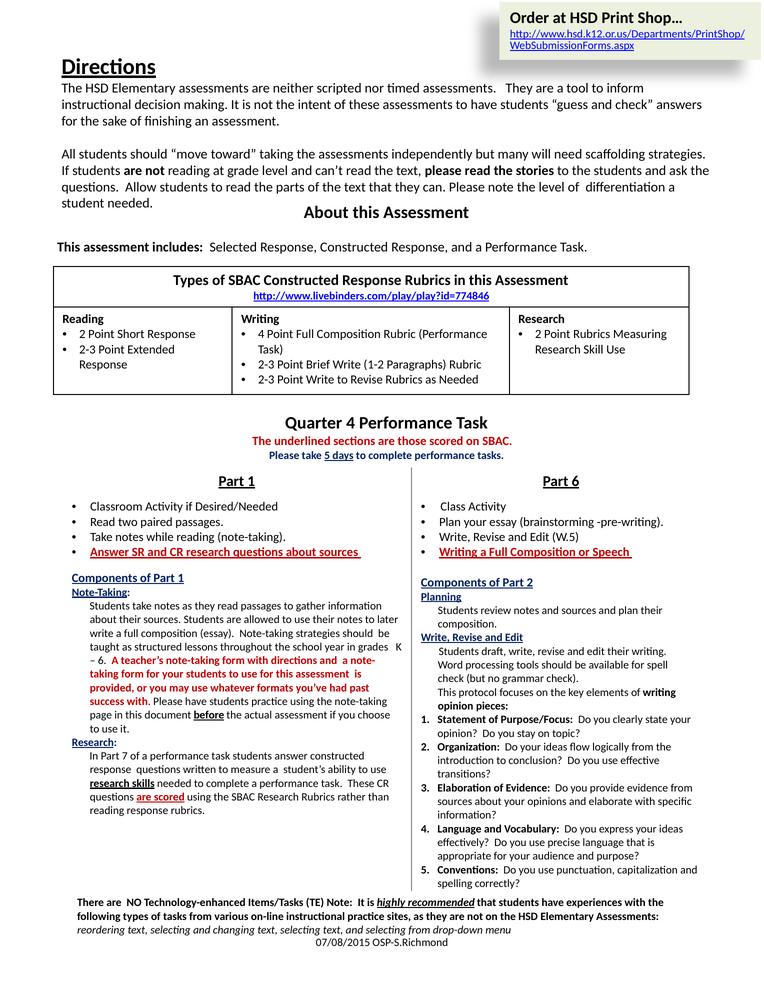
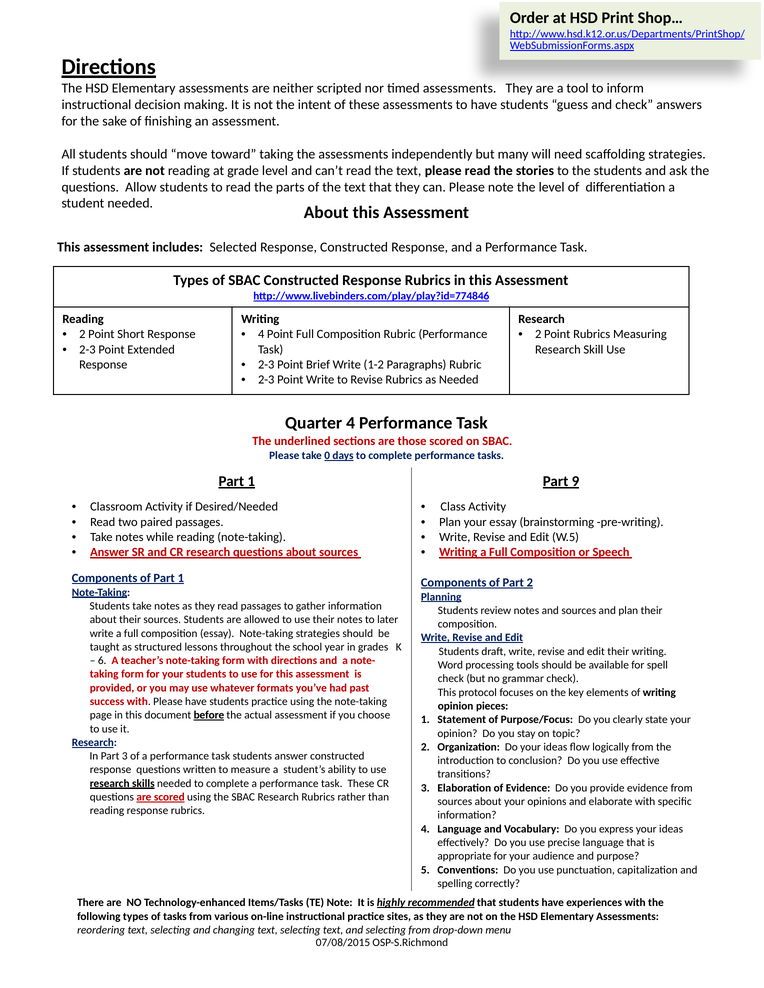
take 5: 5 -> 0
Part 6: 6 -> 9
Part 7: 7 -> 3
